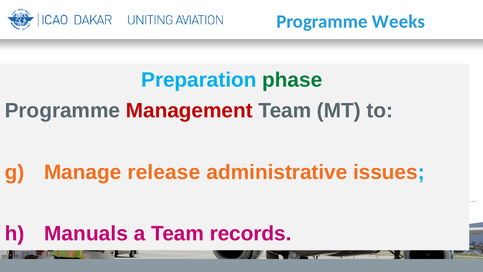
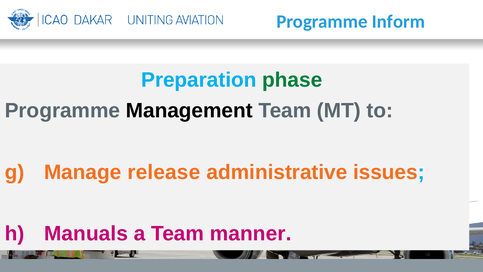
Weeks: Weeks -> Inform
Management colour: red -> black
records: records -> manner
